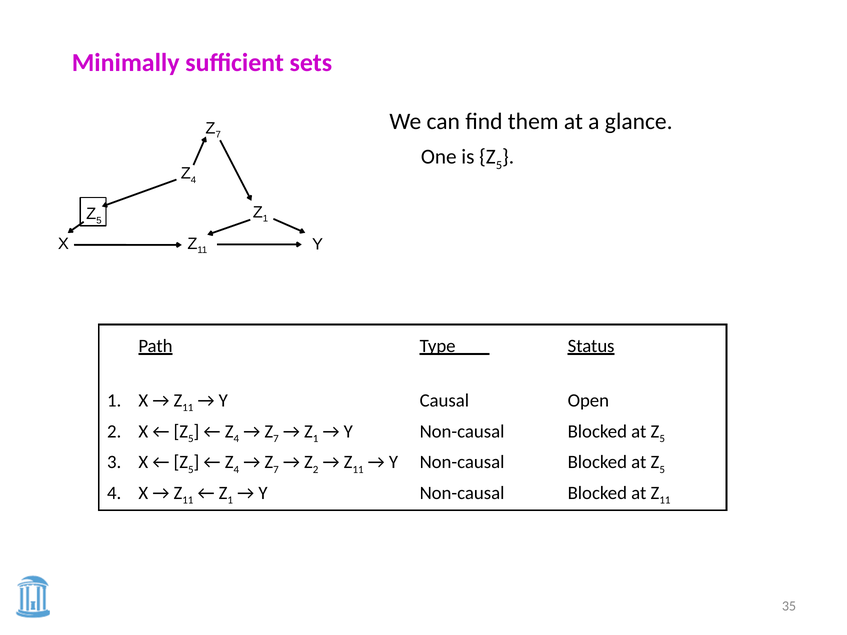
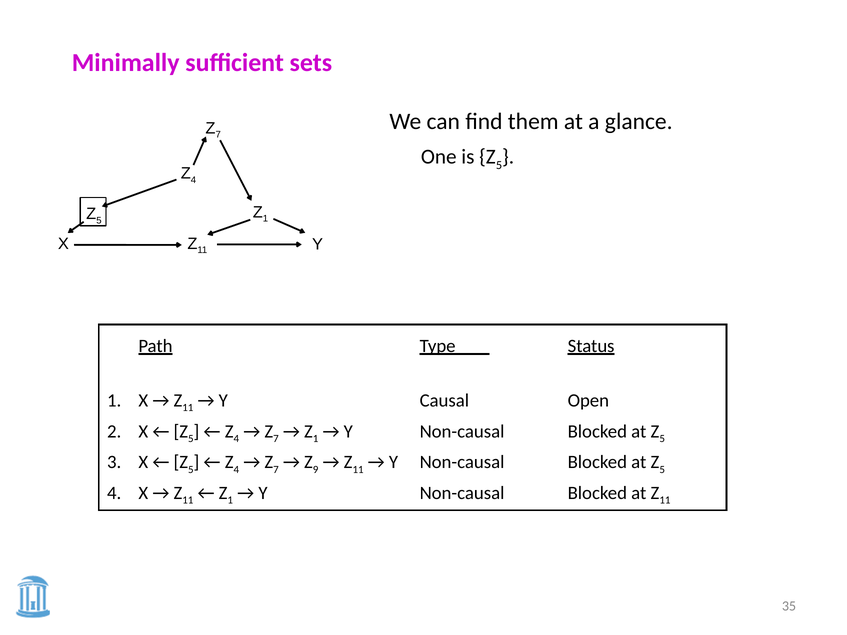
2 at (316, 470): 2 -> 9
